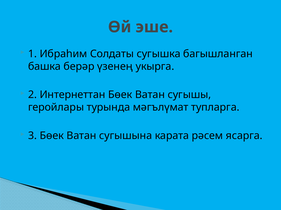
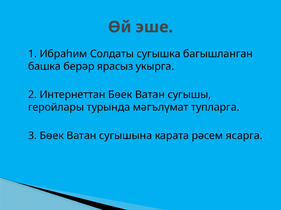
үзенең: үзенең -> ярасыз
